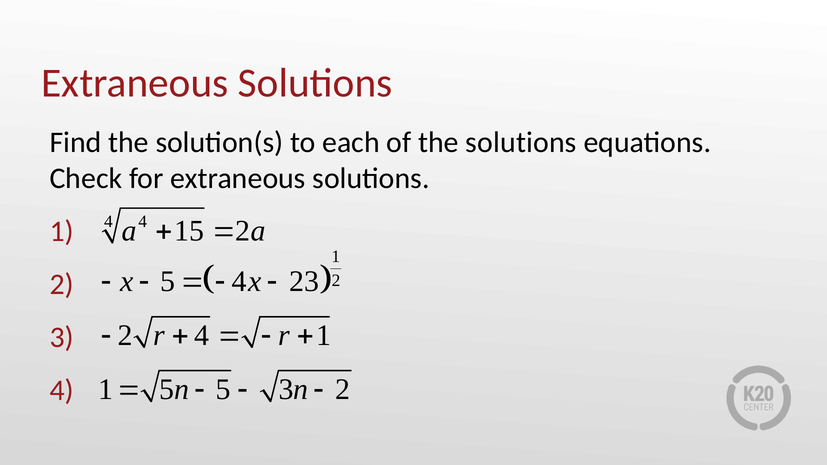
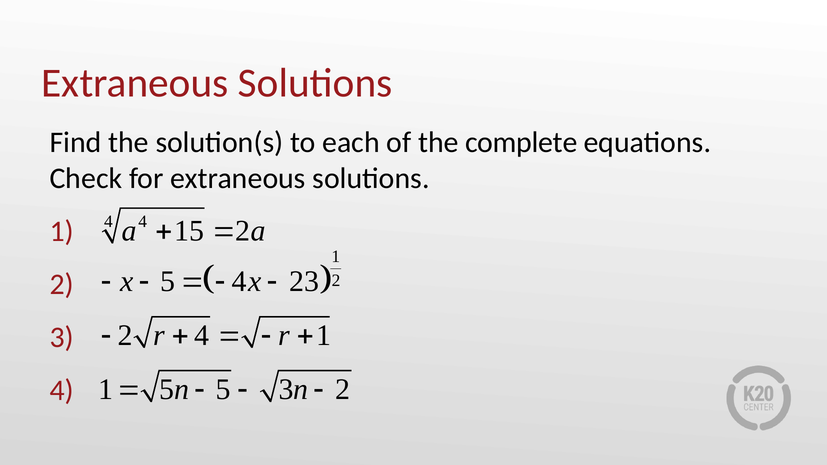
the solutions: solutions -> complete
